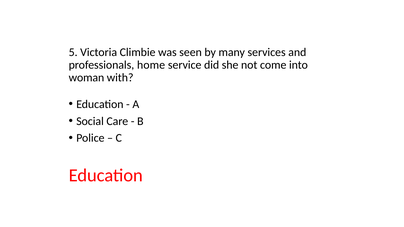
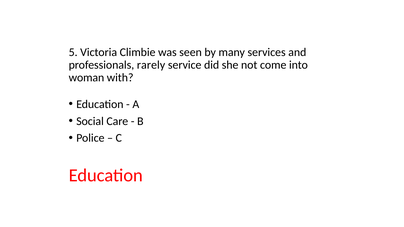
home: home -> rarely
